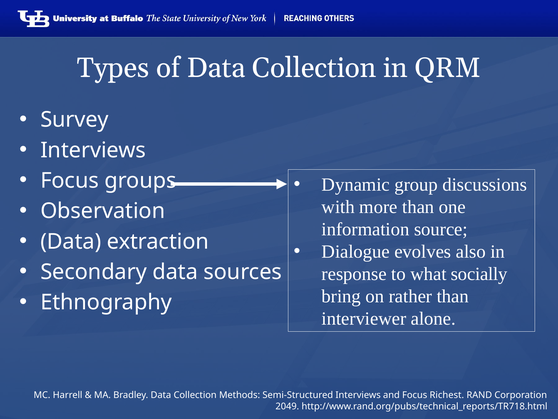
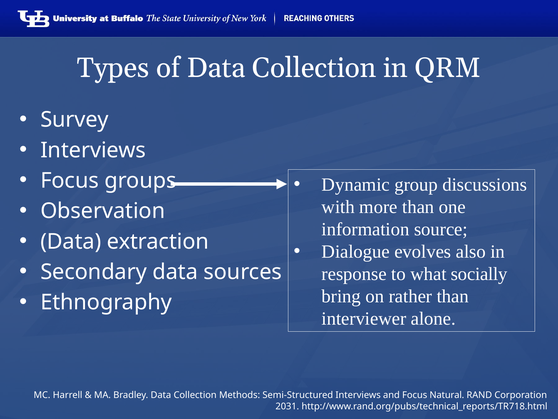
Richest: Richest -> Natural
2049: 2049 -> 2031
